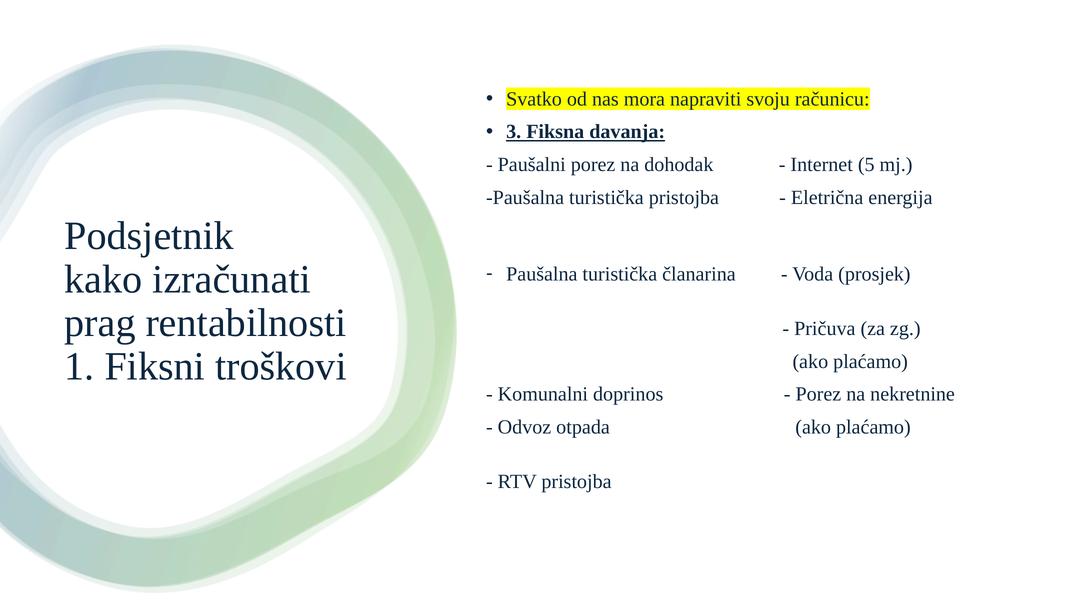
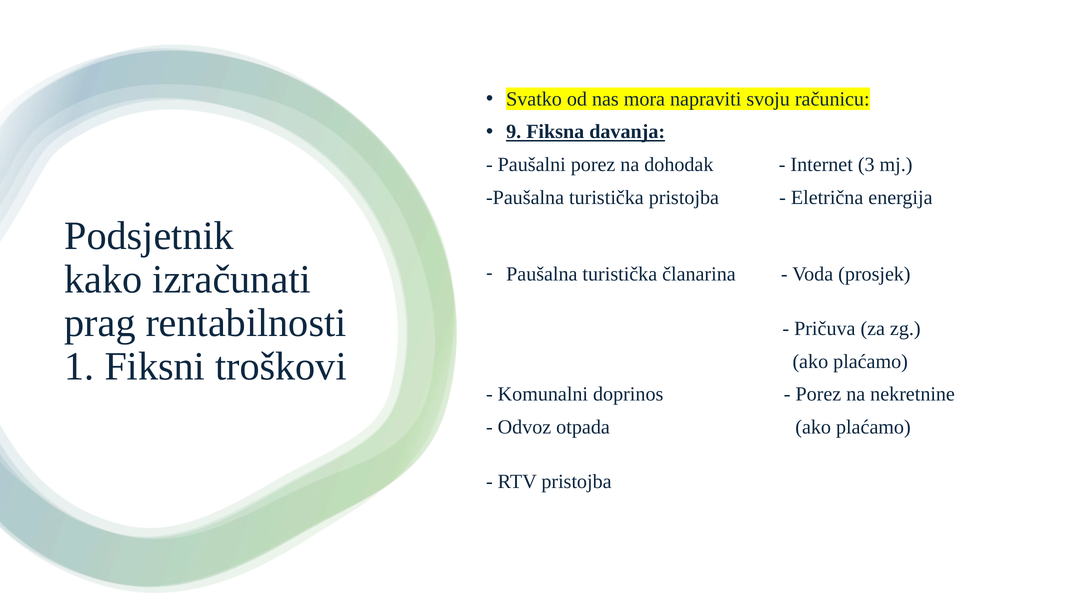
3: 3 -> 9
5: 5 -> 3
